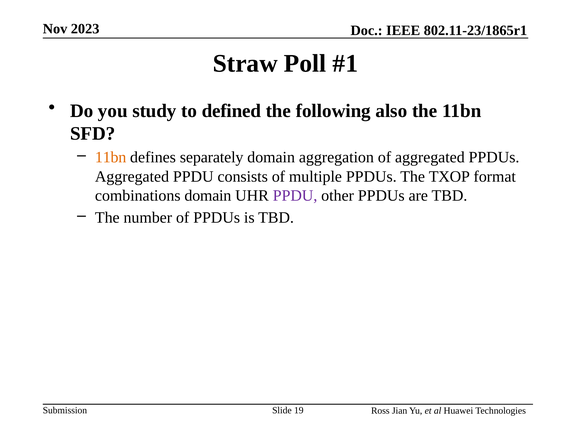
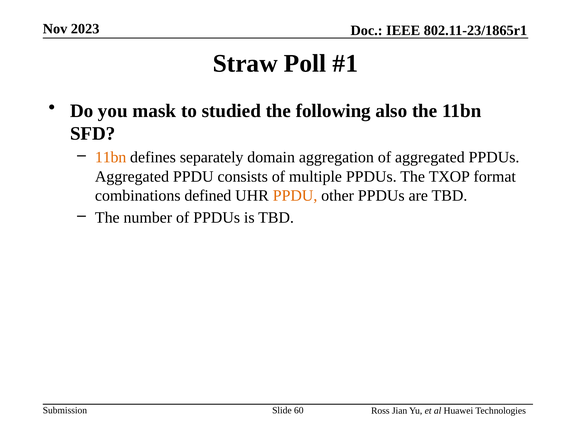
study: study -> mask
defined: defined -> studied
combinations domain: domain -> defined
PPDU at (295, 196) colour: purple -> orange
19: 19 -> 60
